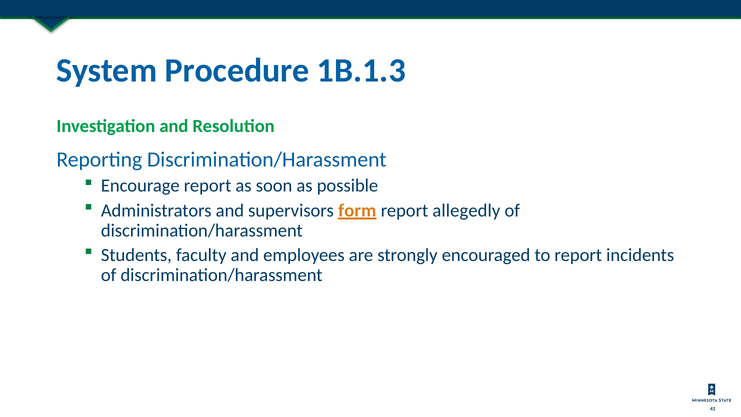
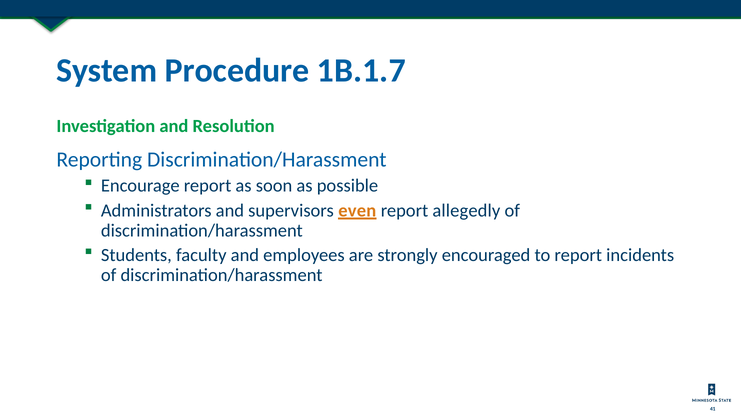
1B.1.3: 1B.1.3 -> 1B.1.7
form: form -> even
